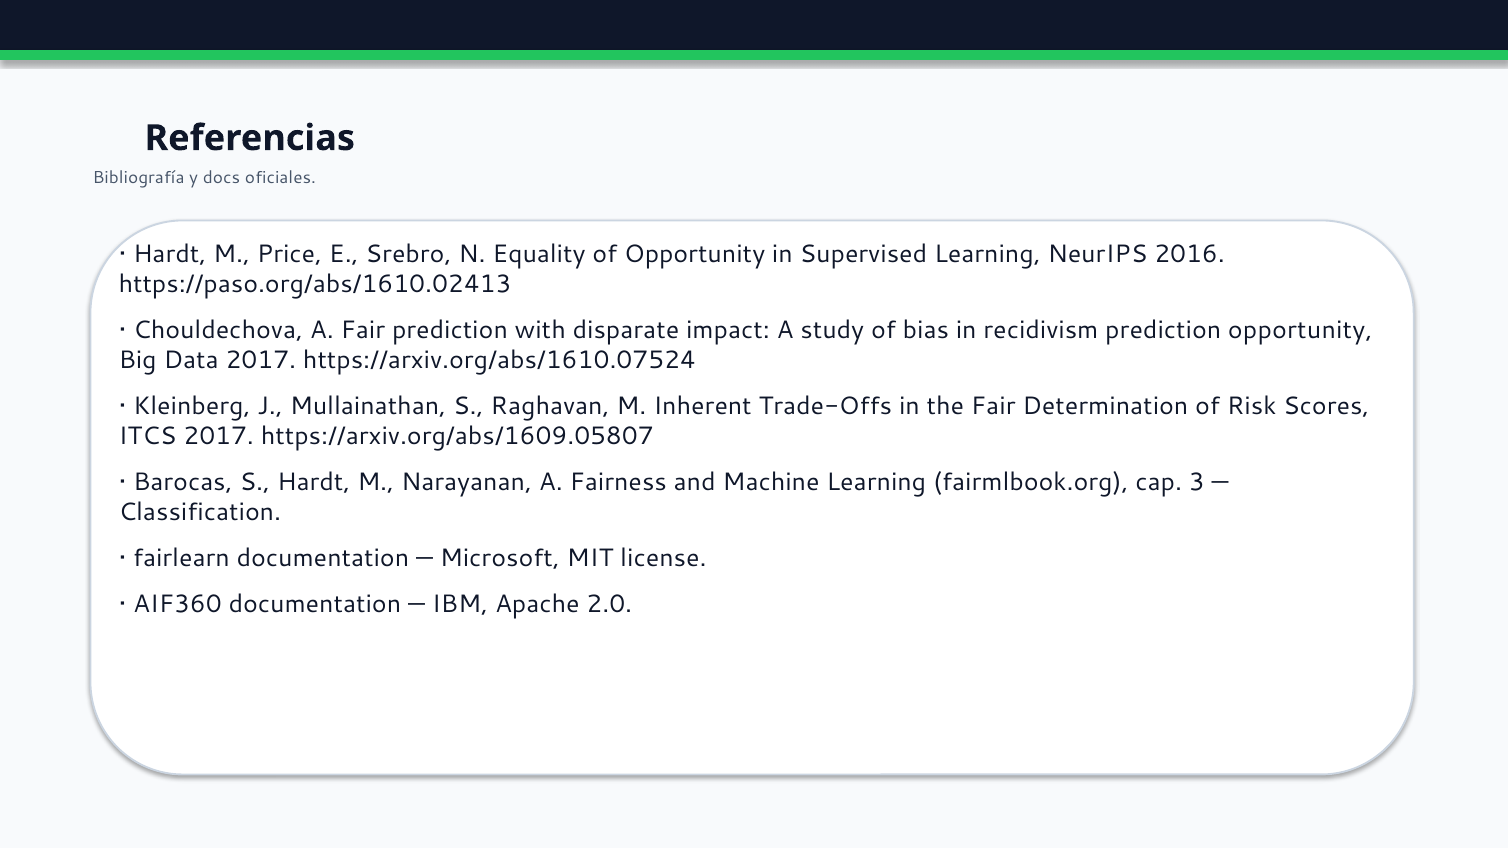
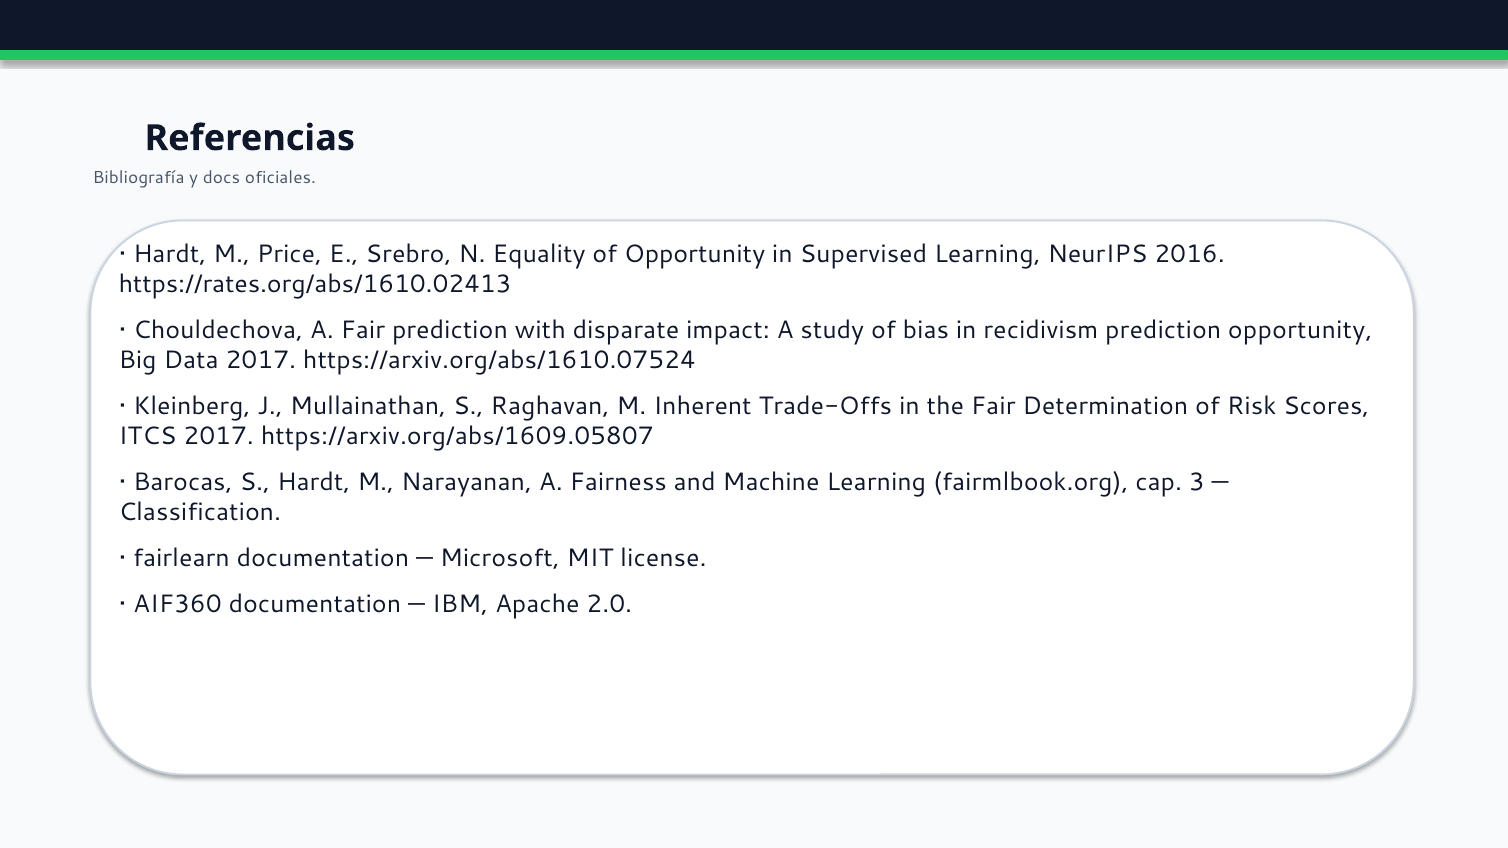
https://paso.org/abs/1610.02413: https://paso.org/abs/1610.02413 -> https://rates.org/abs/1610.02413
